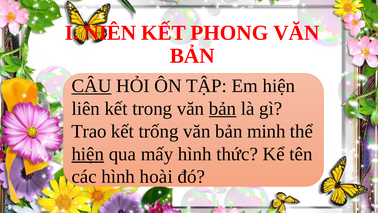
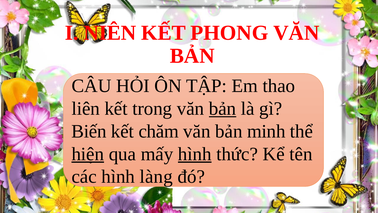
CÂU underline: present -> none
Em hiện: hiện -> thao
Trao: Trao -> Biến
trống: trống -> chăm
hình at (195, 154) underline: none -> present
hoài: hoài -> làng
